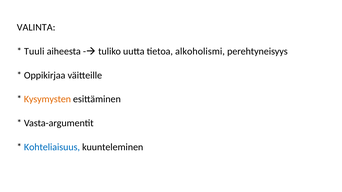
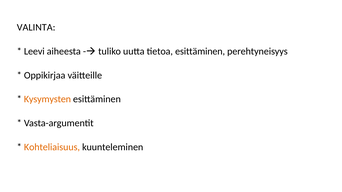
Tuuli: Tuuli -> Leevi
tietoa alkoholismi: alkoholismi -> esittäminen
Kohteliaisuus colour: blue -> orange
